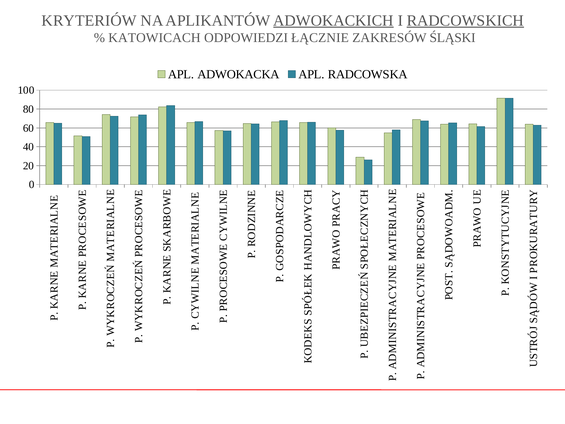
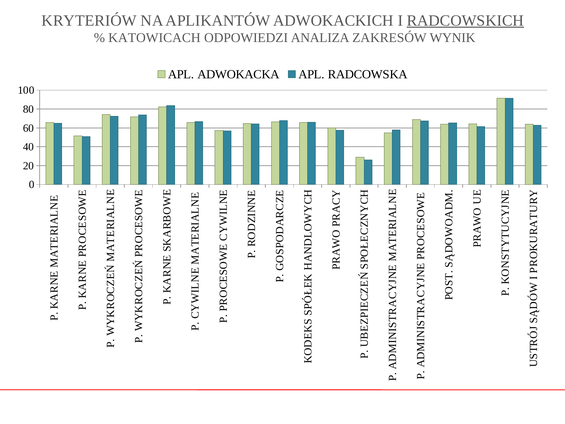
ADWOKACKICH underline: present -> none
ŁĄCZNIE: ŁĄCZNIE -> ANALIZA
ŚLĄSKI: ŚLĄSKI -> WYNIK
